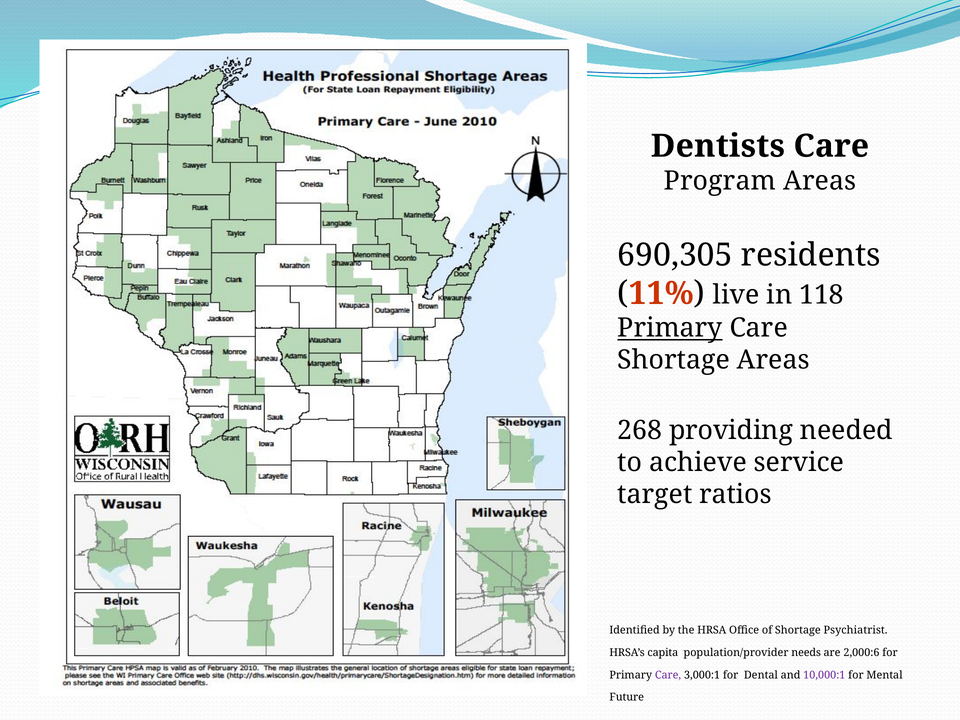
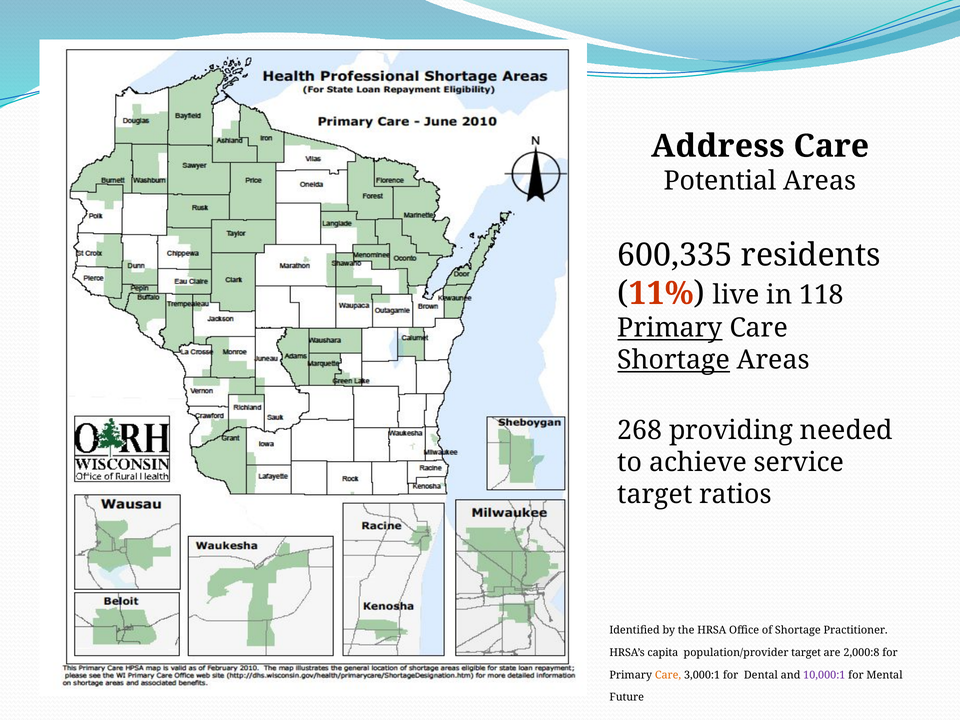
Dentists: Dentists -> Address
Program: Program -> Potential
690,305: 690,305 -> 600,335
Shortage at (674, 360) underline: none -> present
Psychiatrist: Psychiatrist -> Practitioner
population/provider needs: needs -> target
2,000:6: 2,000:6 -> 2,000:8
Care at (668, 675) colour: purple -> orange
